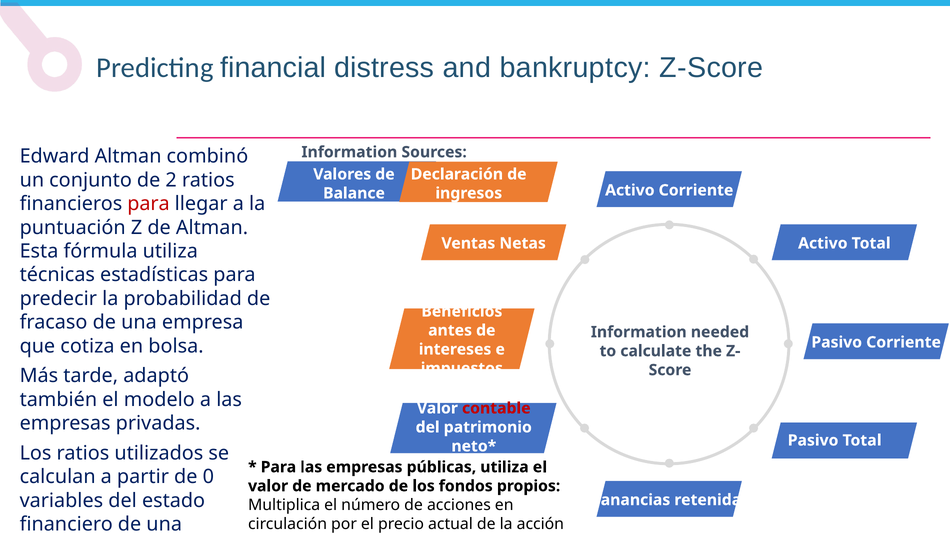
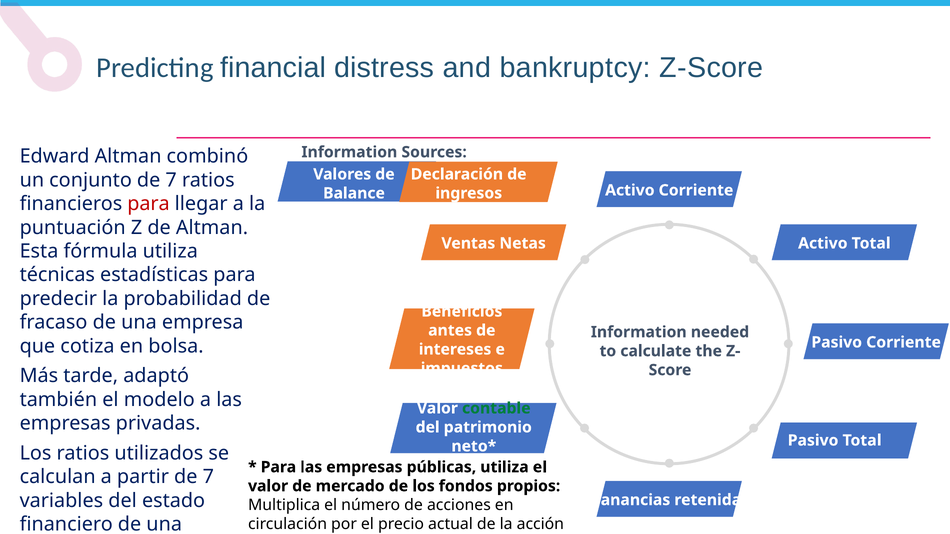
conjunto de 2: 2 -> 7
contable colour: red -> green
partir de 0: 0 -> 7
